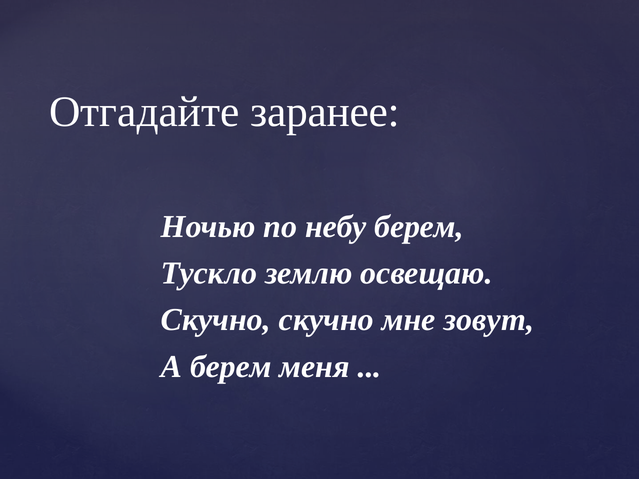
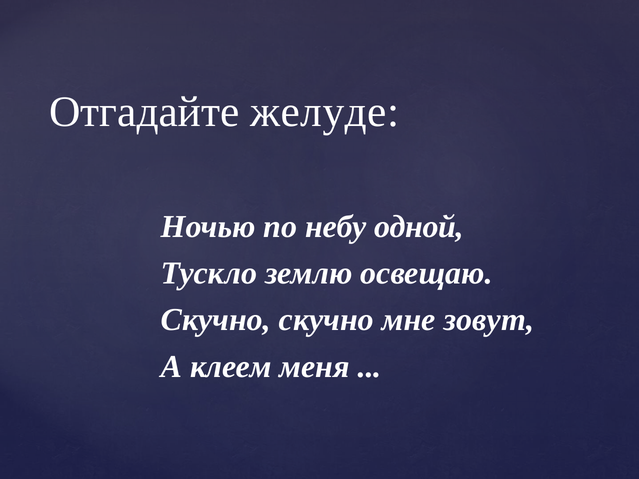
заранее: заранее -> желуде
небу берем: берем -> одной
А берем: берем -> клеем
